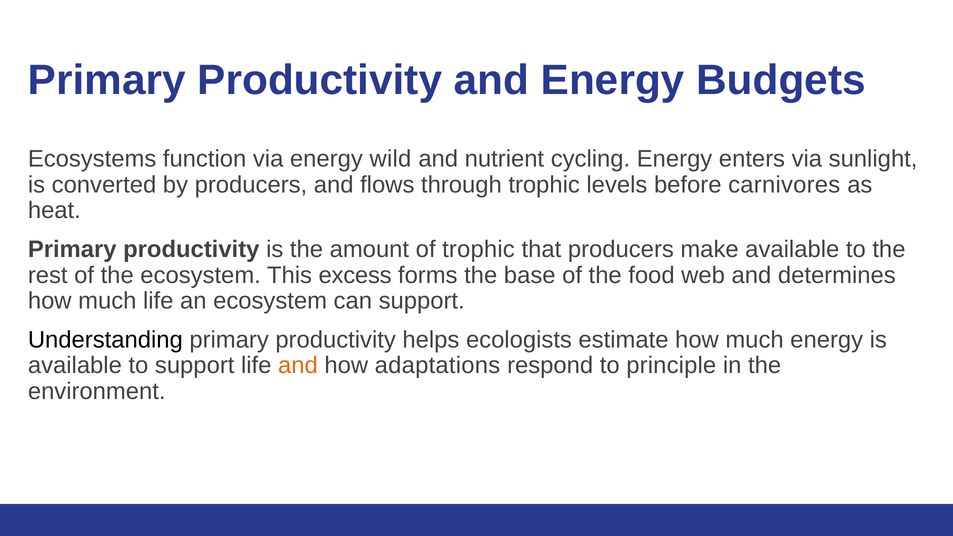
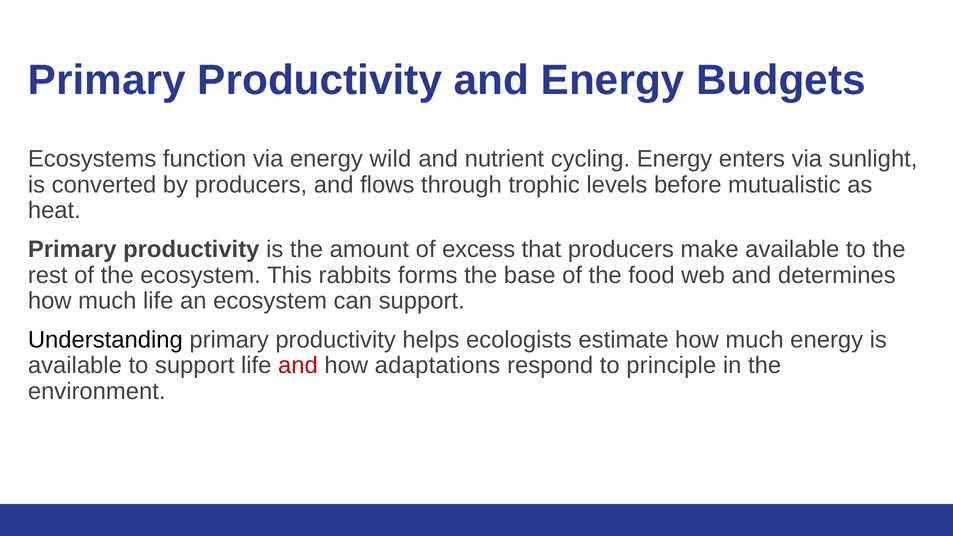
carnivores: carnivores -> mutualistic
of trophic: trophic -> excess
excess: excess -> rabbits
and at (298, 366) colour: orange -> red
